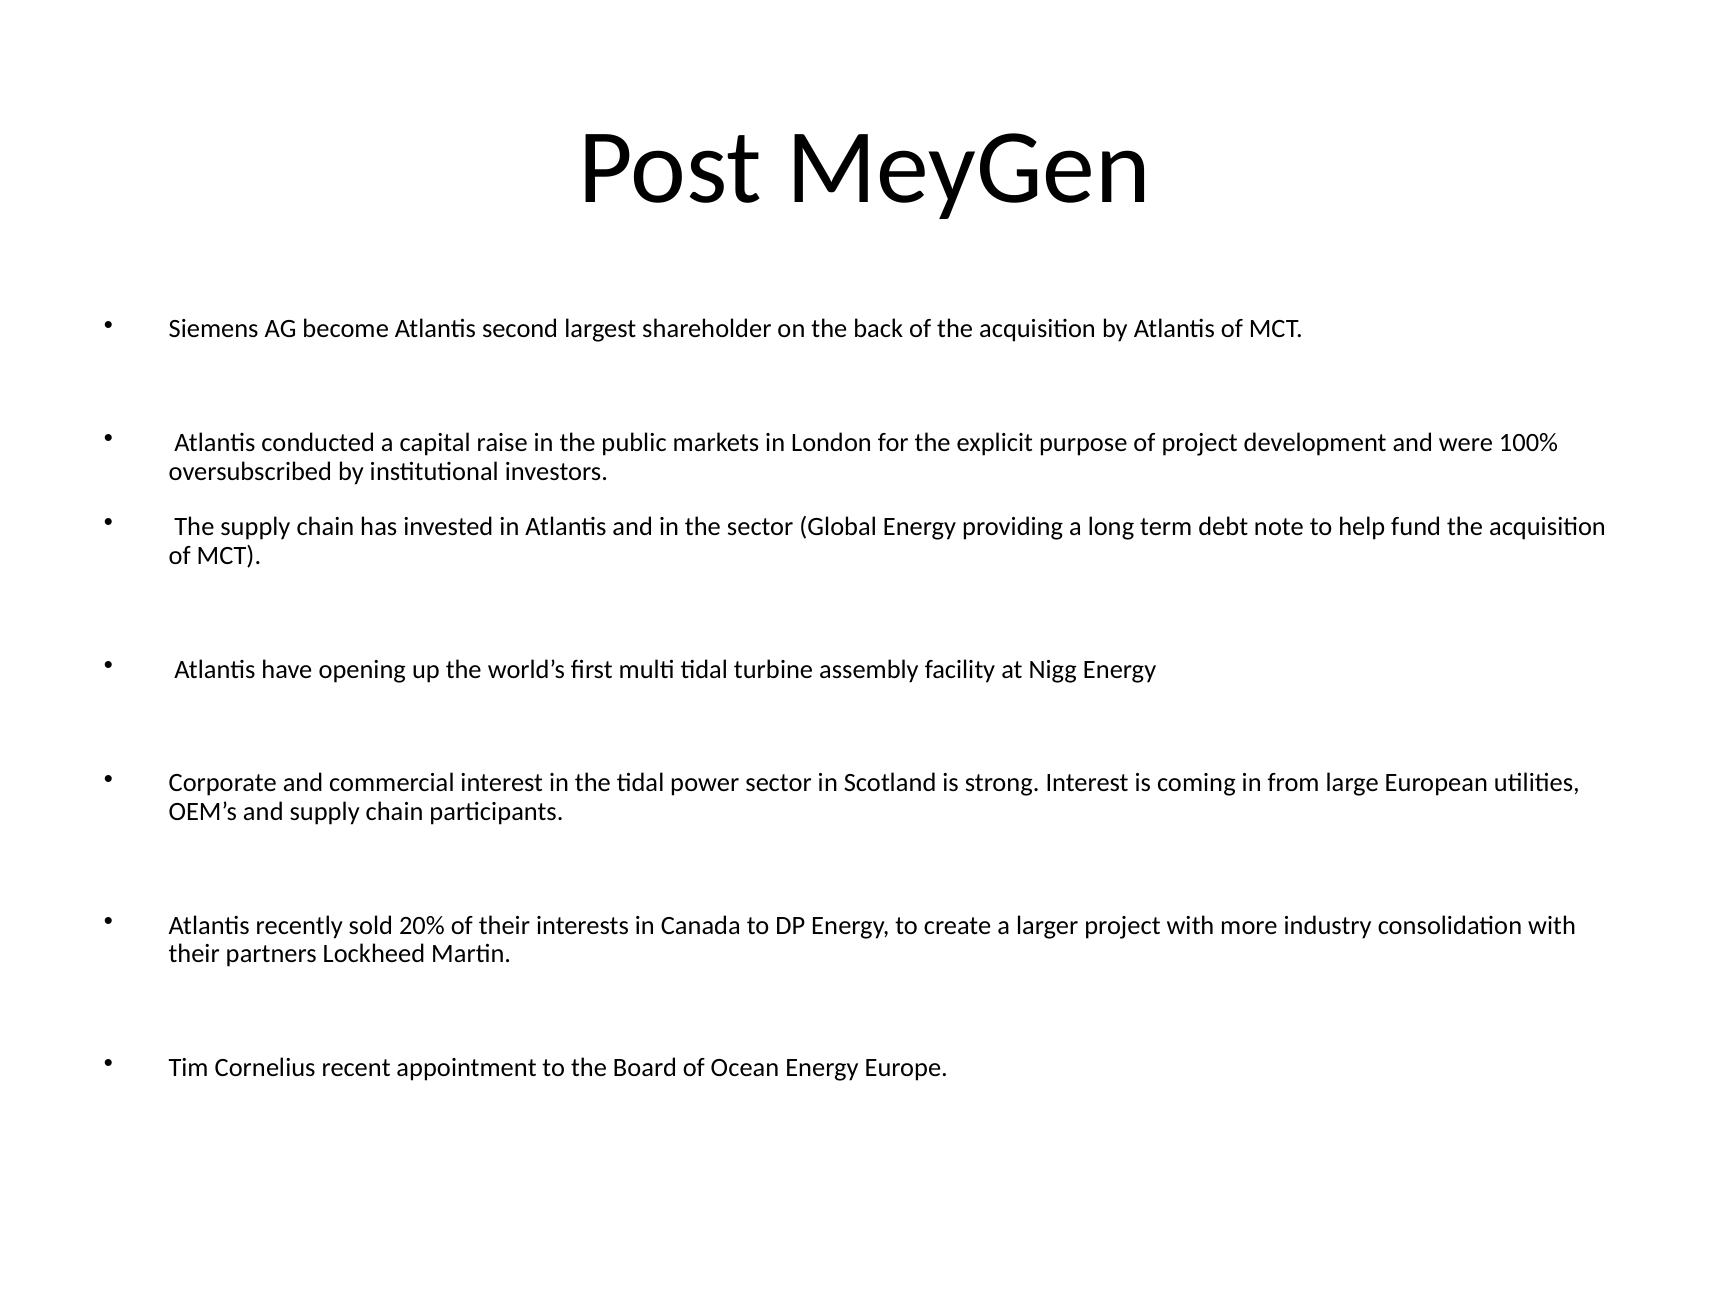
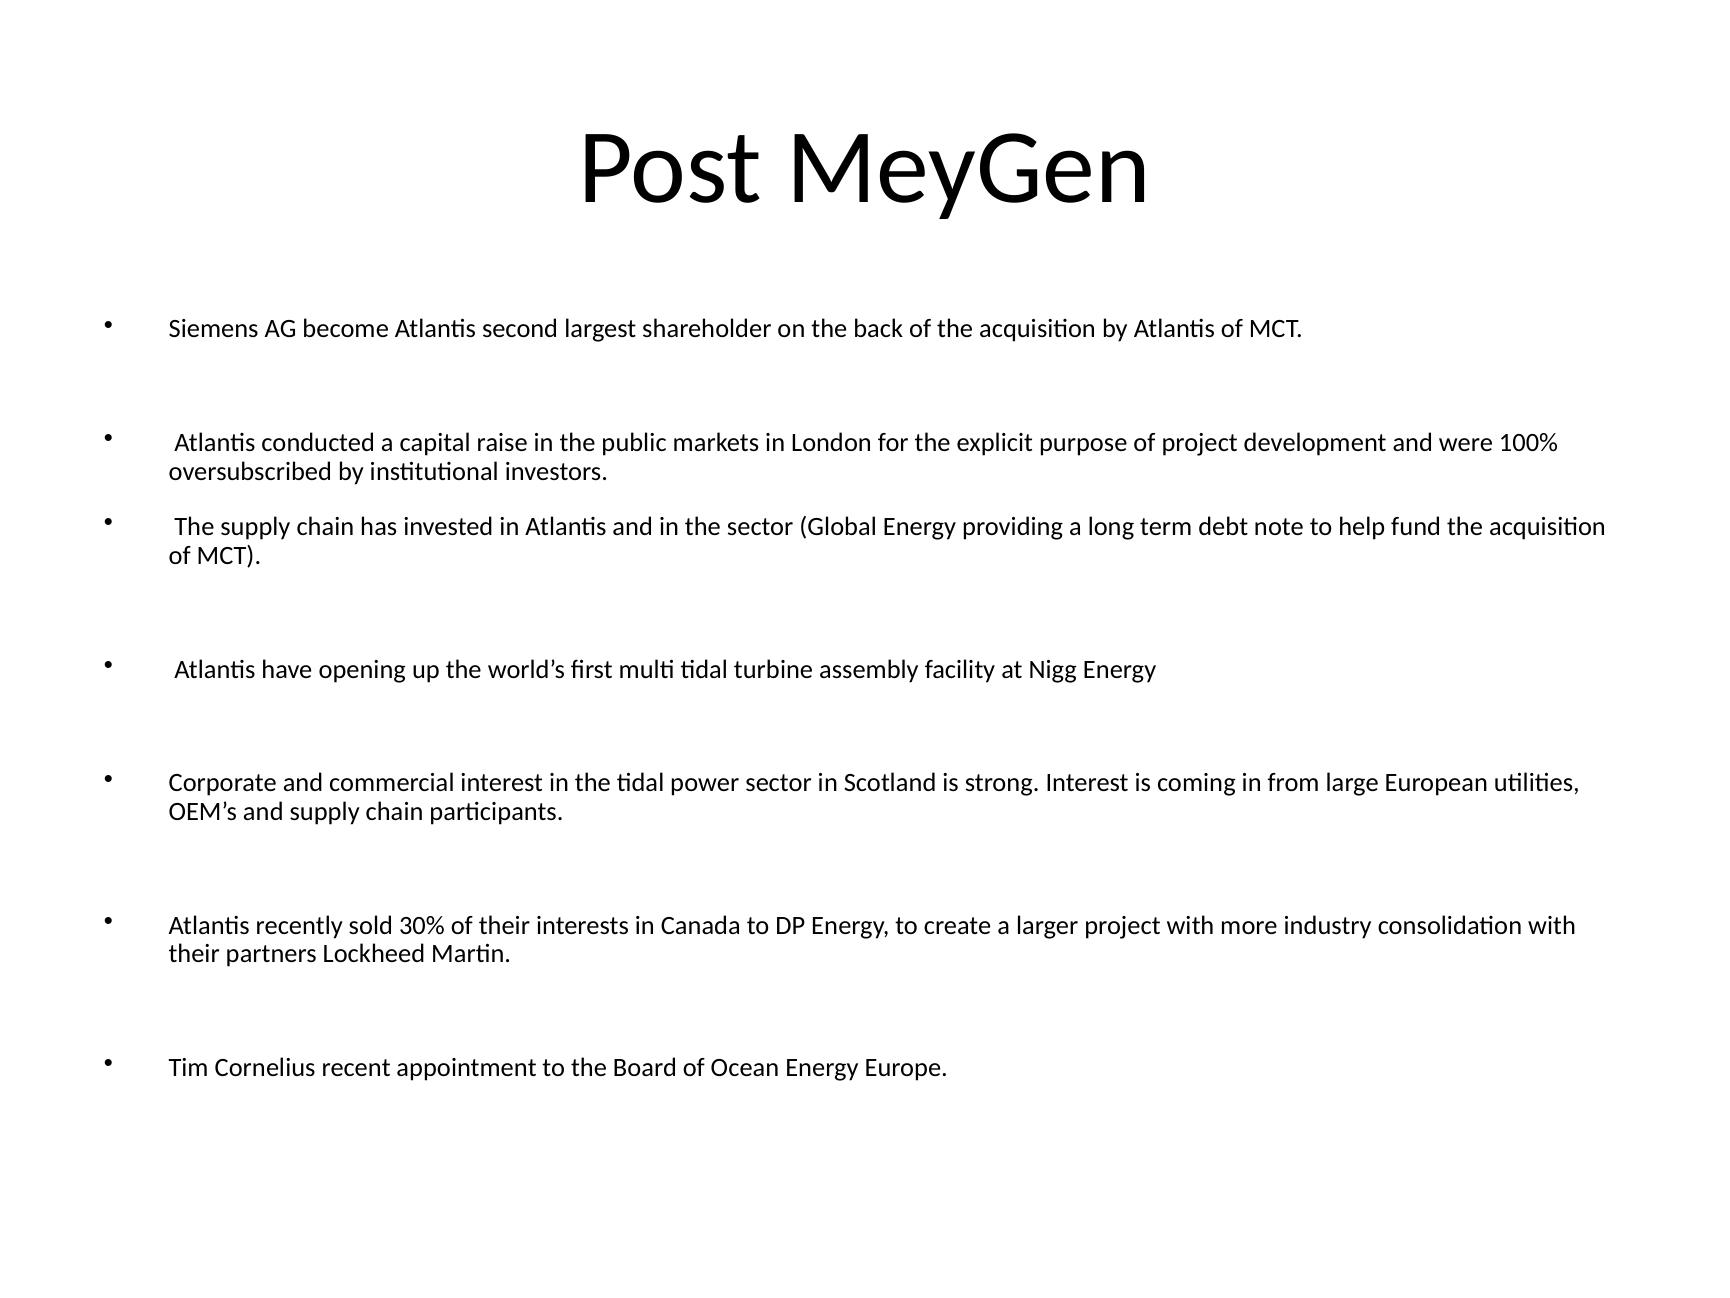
20%: 20% -> 30%
